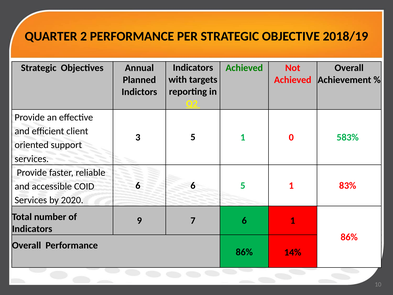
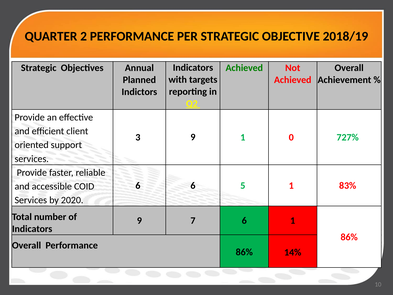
3 5: 5 -> 9
583%: 583% -> 727%
